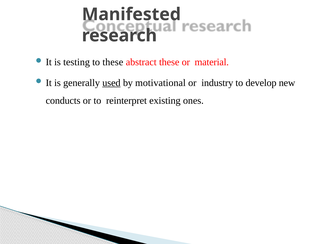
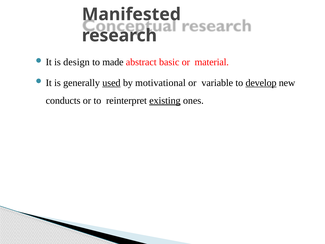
testing: testing -> design
to these: these -> made
abstract these: these -> basic
industry: industry -> variable
develop underline: none -> present
existing underline: none -> present
